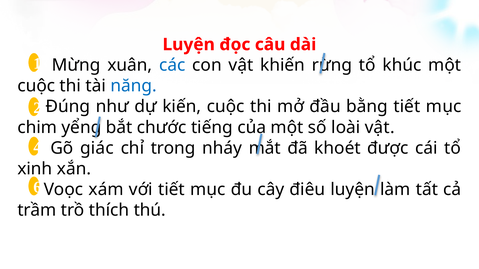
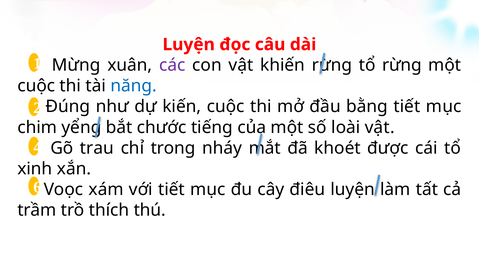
các colour: blue -> purple
tổ khúc: khúc -> rừng
giác: giác -> trau
